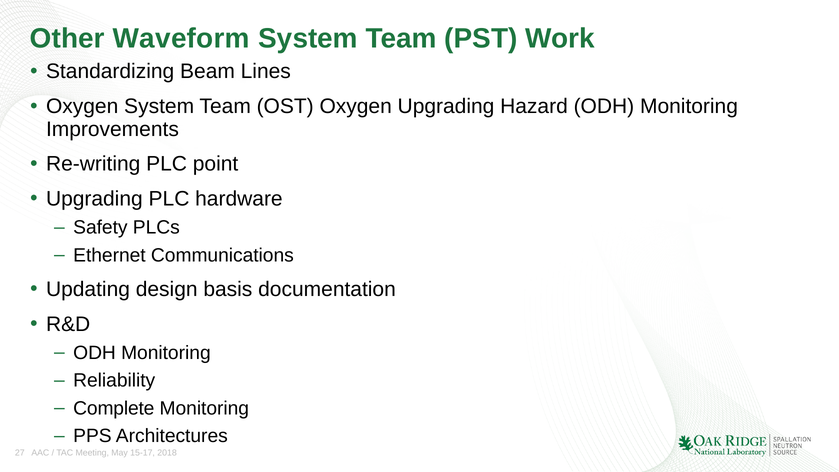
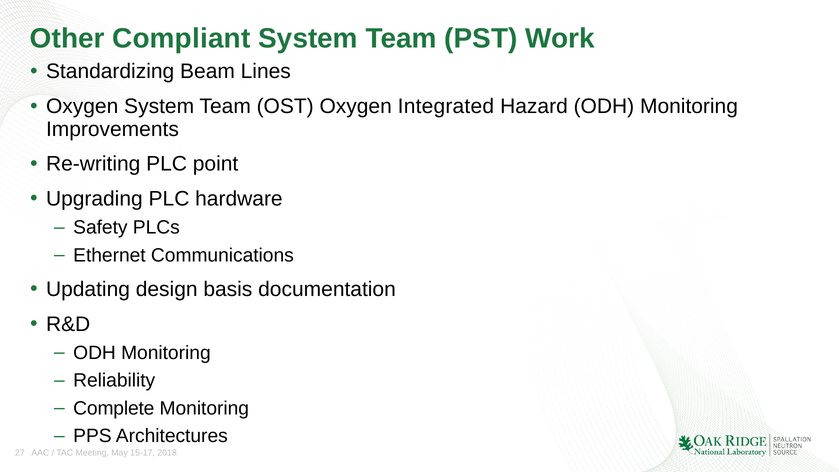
Waveform: Waveform -> Compliant
Oxygen Upgrading: Upgrading -> Integrated
